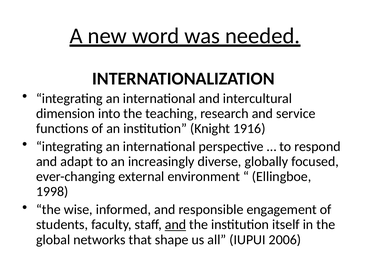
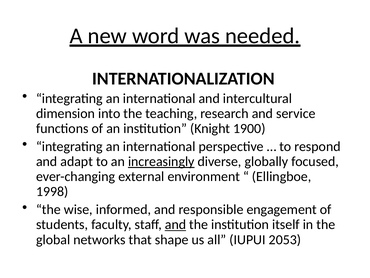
1916: 1916 -> 1900
increasingly underline: none -> present
2006: 2006 -> 2053
